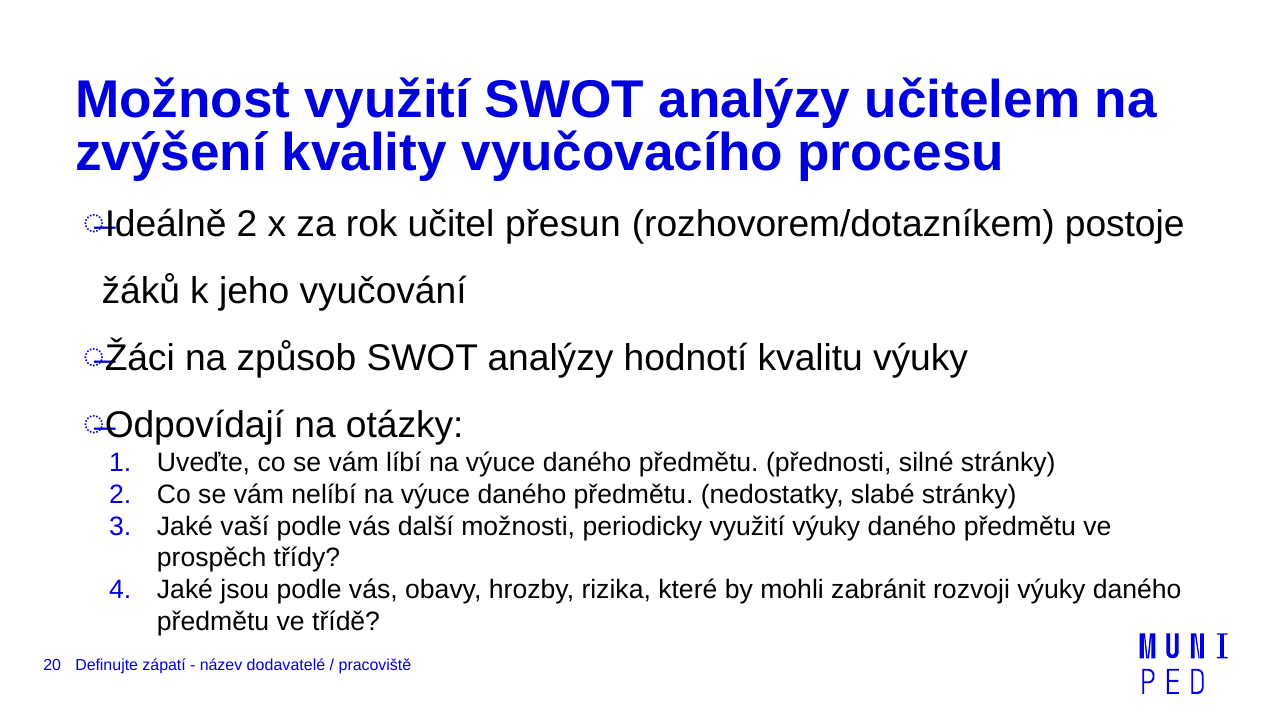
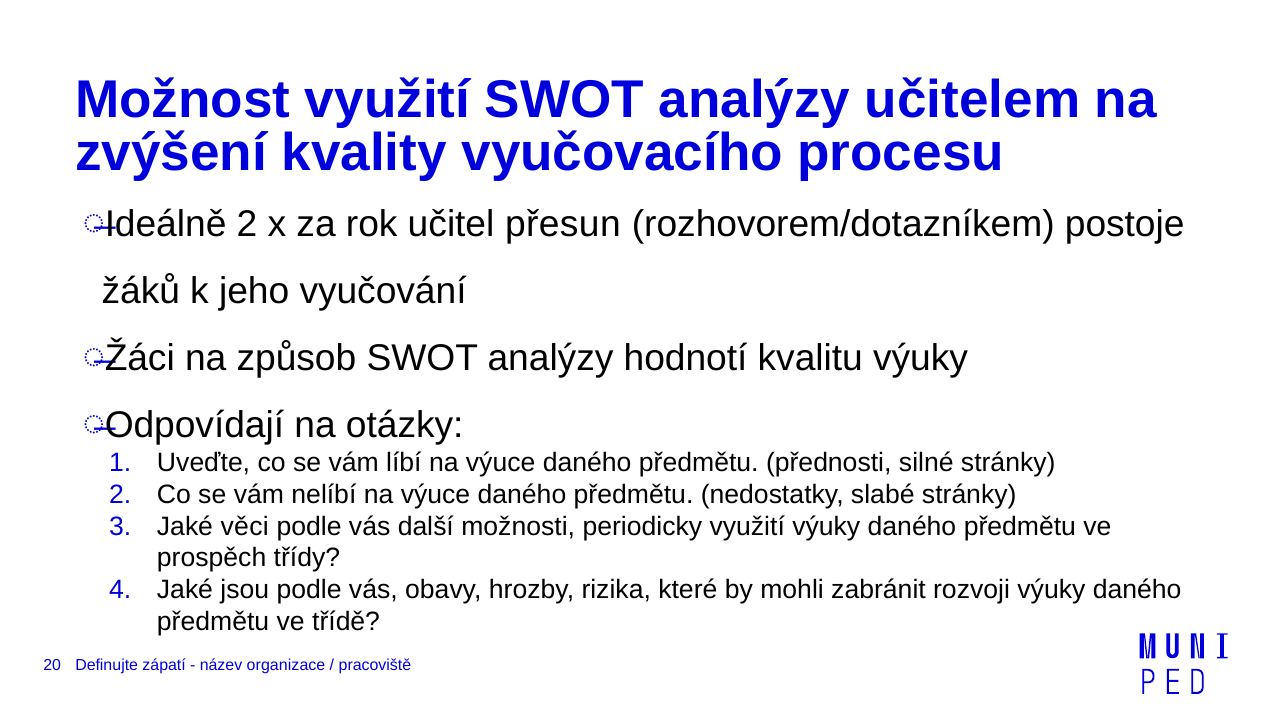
vaší: vaší -> věci
dodavatelé: dodavatelé -> organizace
